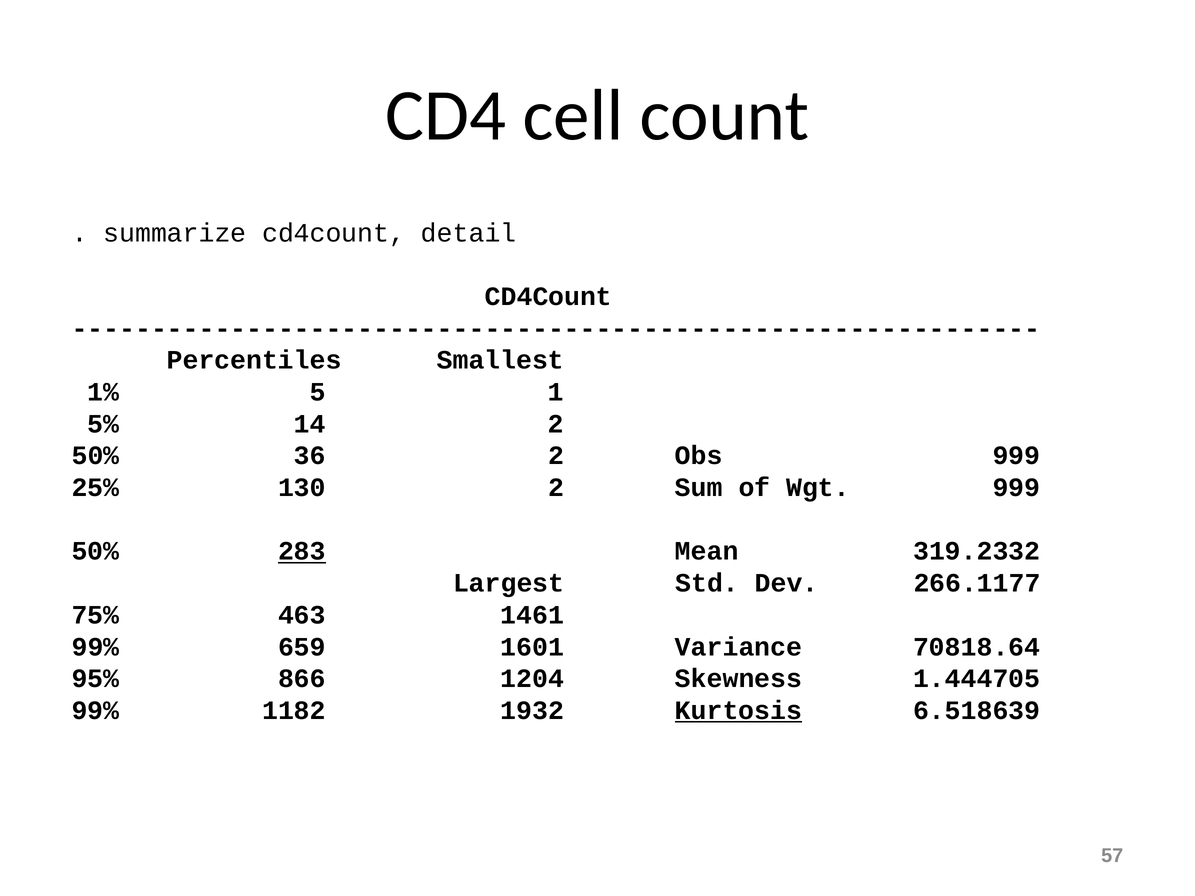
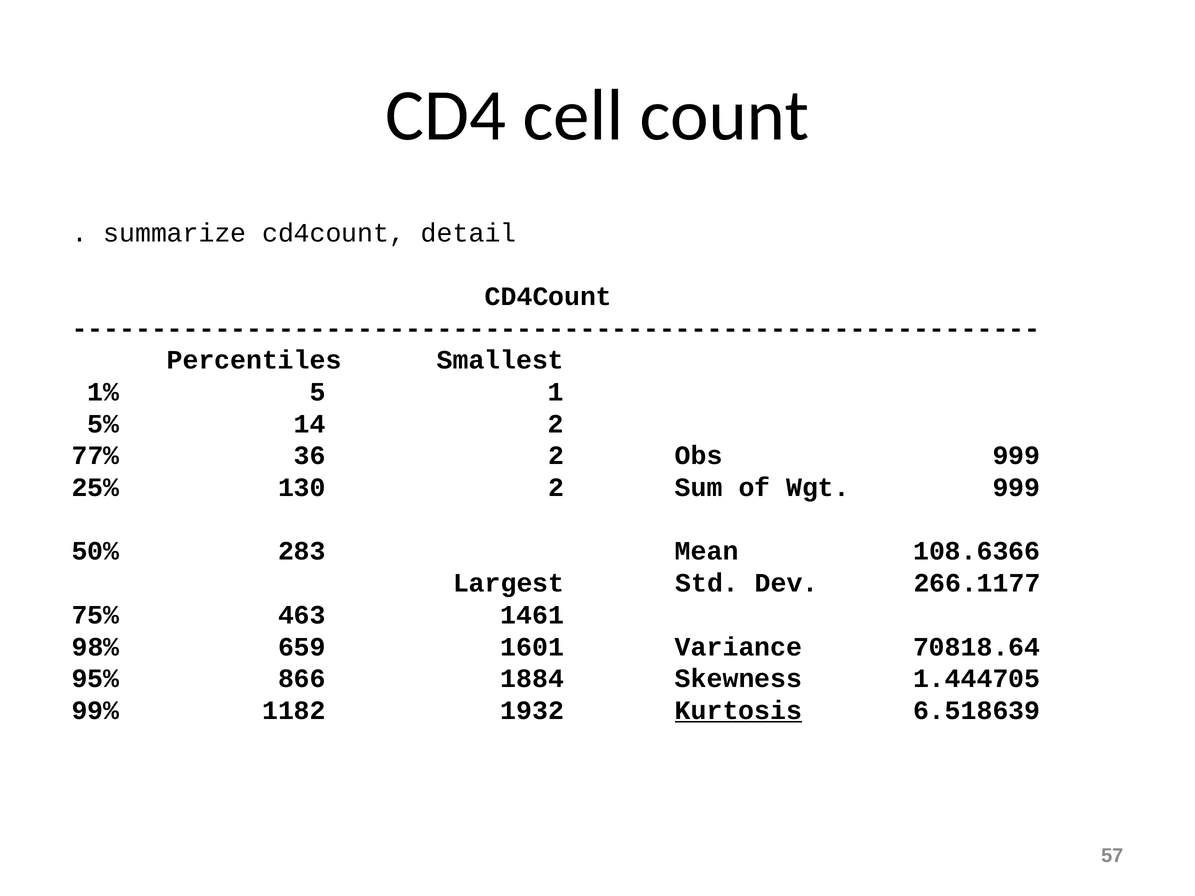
50% at (96, 456): 50% -> 77%
283 underline: present -> none
319.2332: 319.2332 -> 108.6366
99% at (96, 647): 99% -> 98%
1204: 1204 -> 1884
